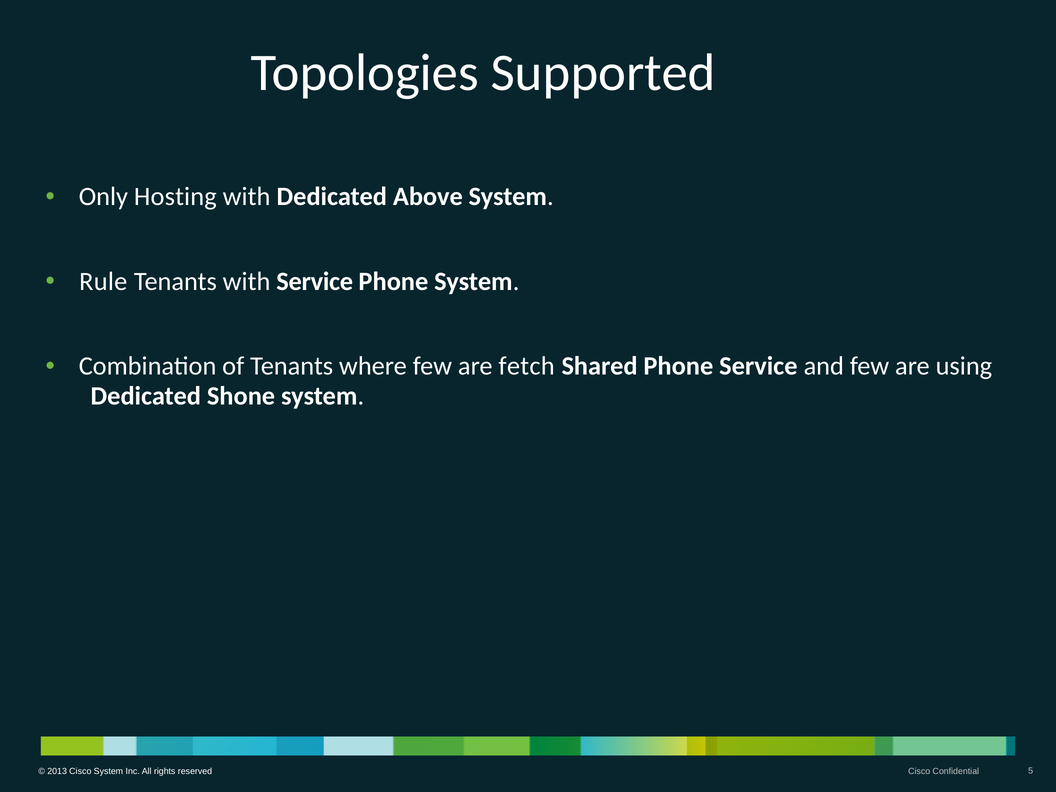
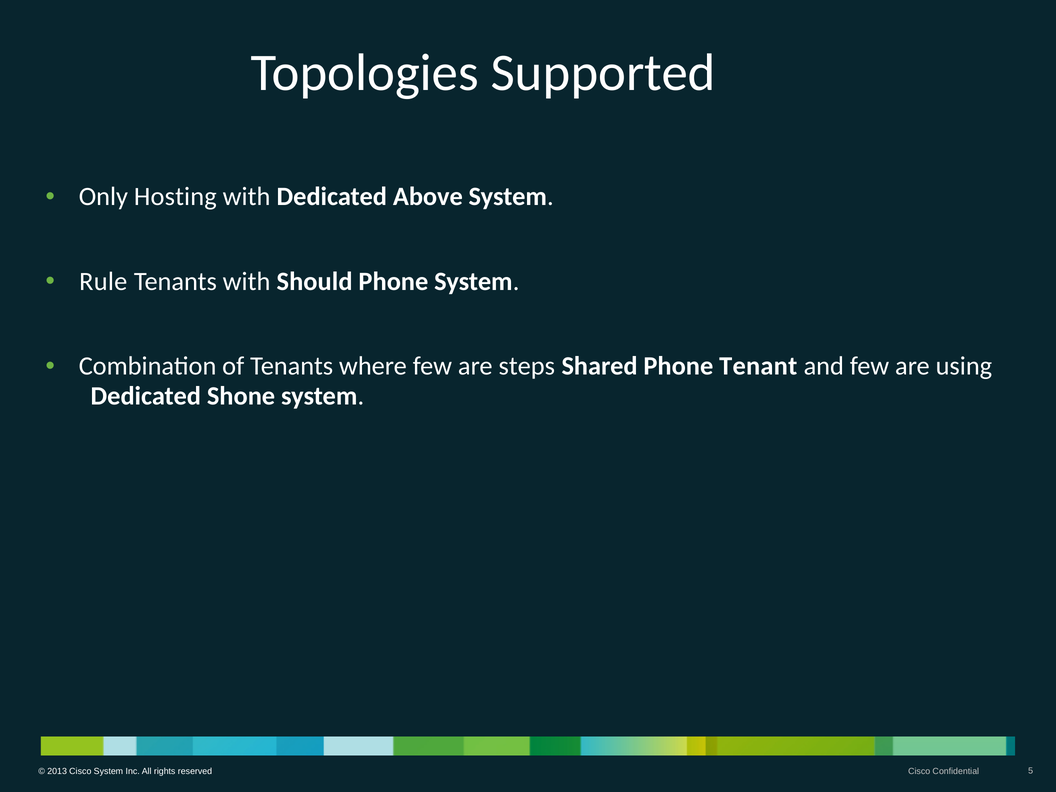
with Service: Service -> Should
fetch: fetch -> steps
Phone Service: Service -> Tenant
